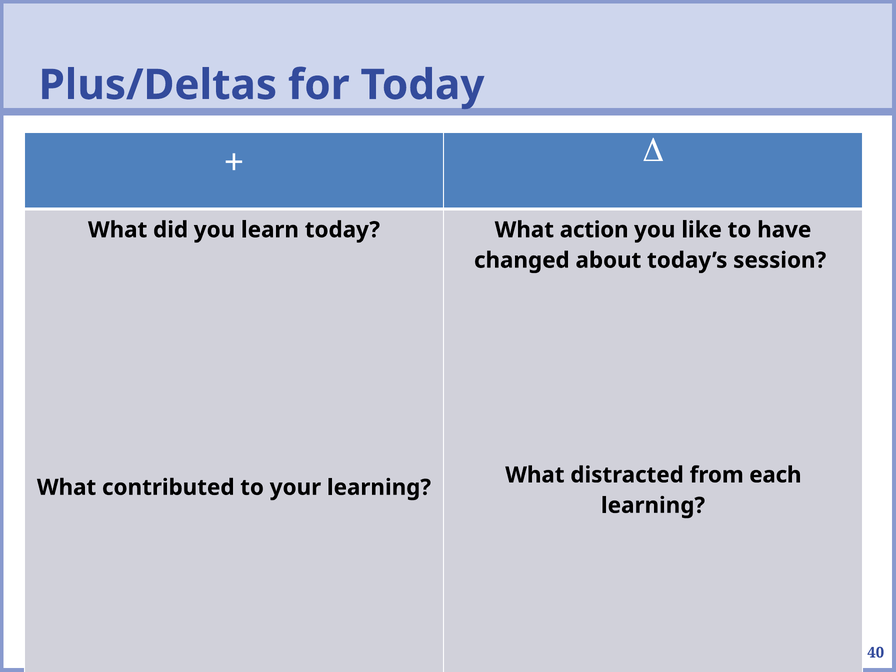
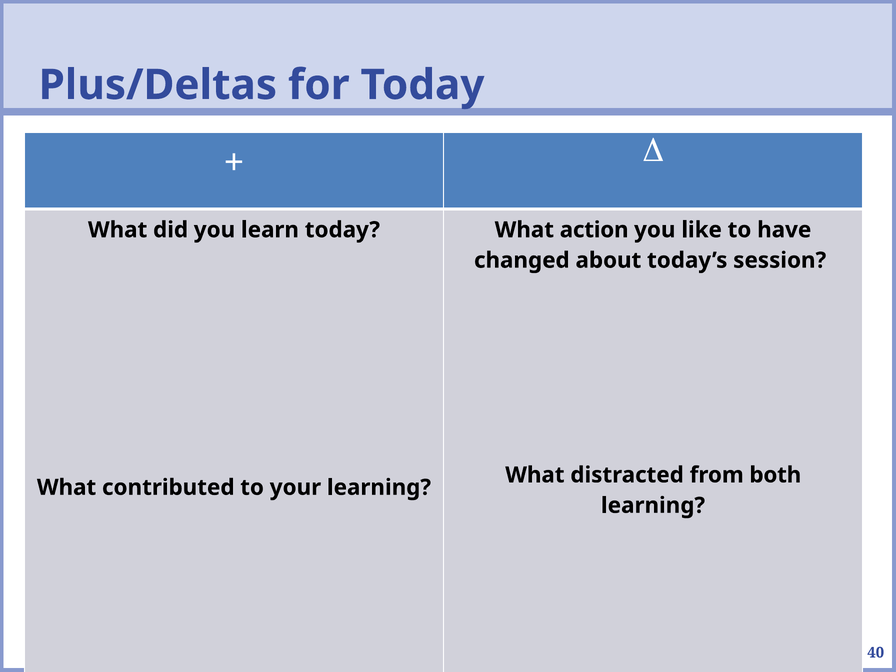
each: each -> both
